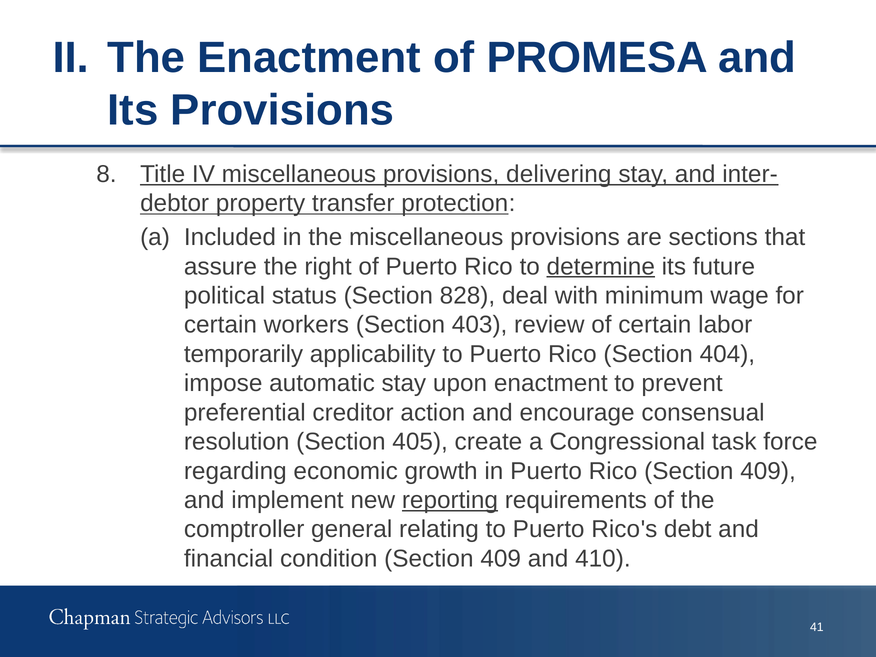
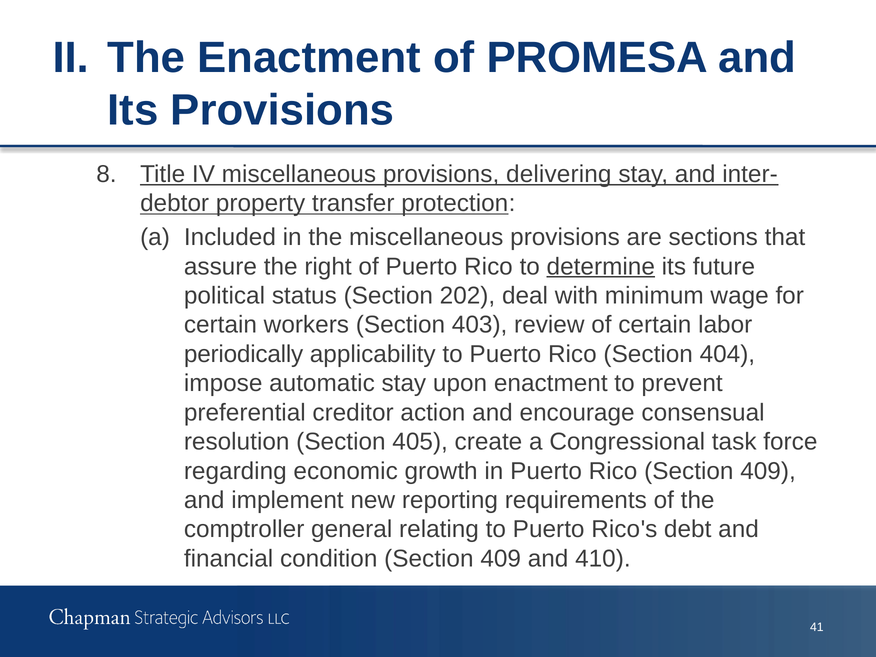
828: 828 -> 202
temporarily: temporarily -> periodically
reporting underline: present -> none
